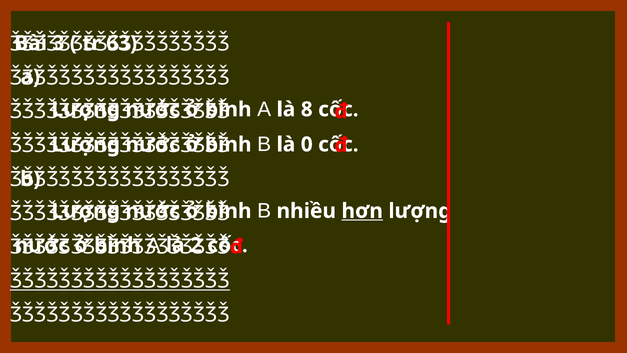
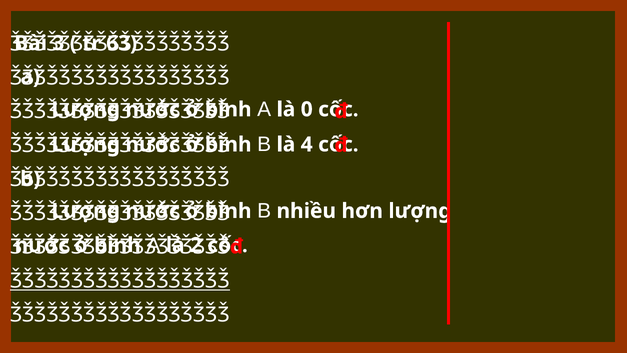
8: 8 -> 0
0: 0 -> 4
hơn underline: present -> none
